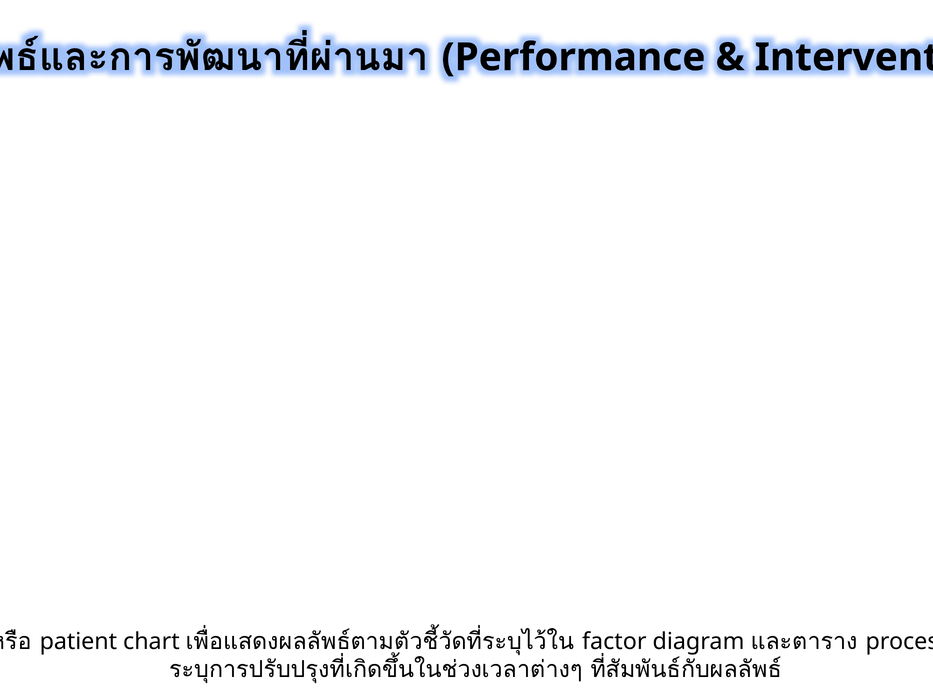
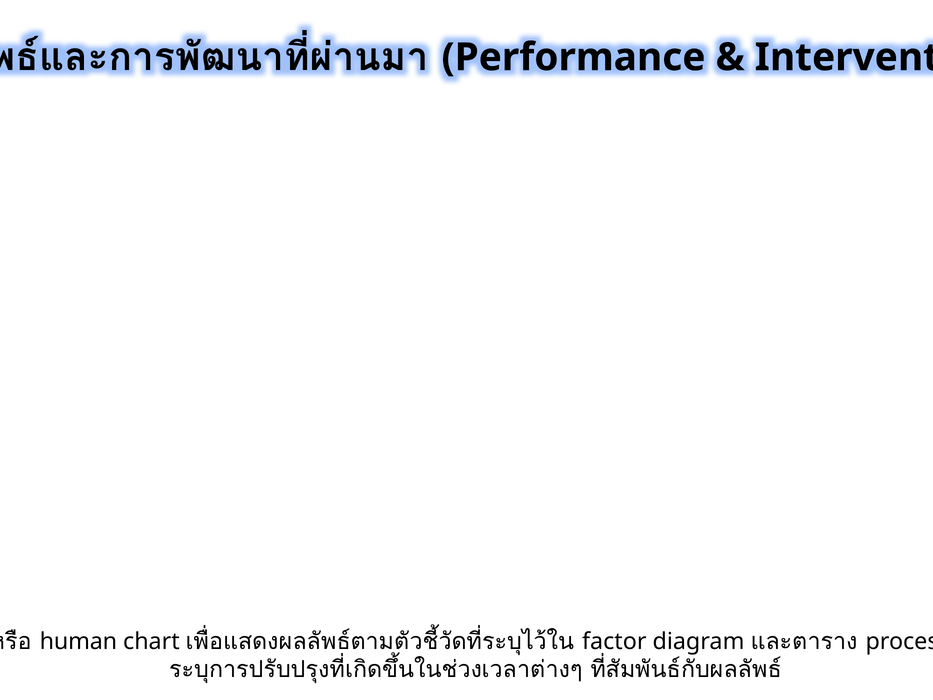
patient: patient -> human
